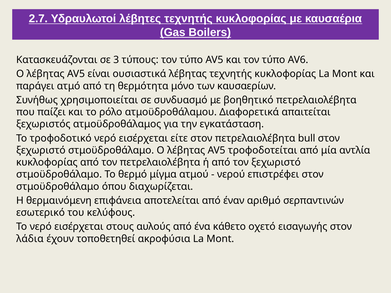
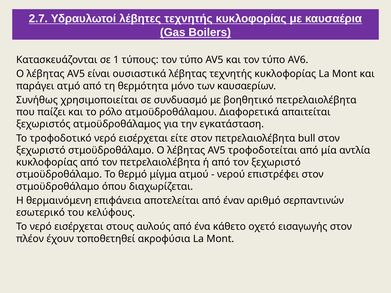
3: 3 -> 1
λάδια: λάδια -> πλέον
